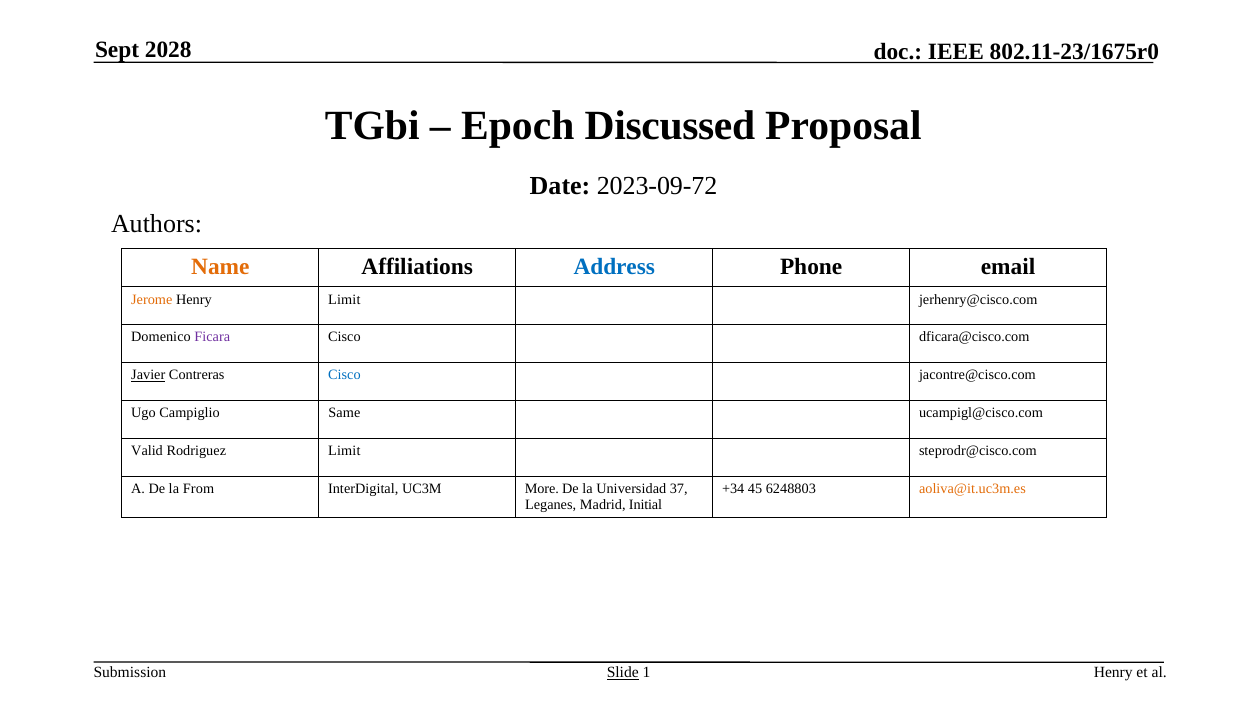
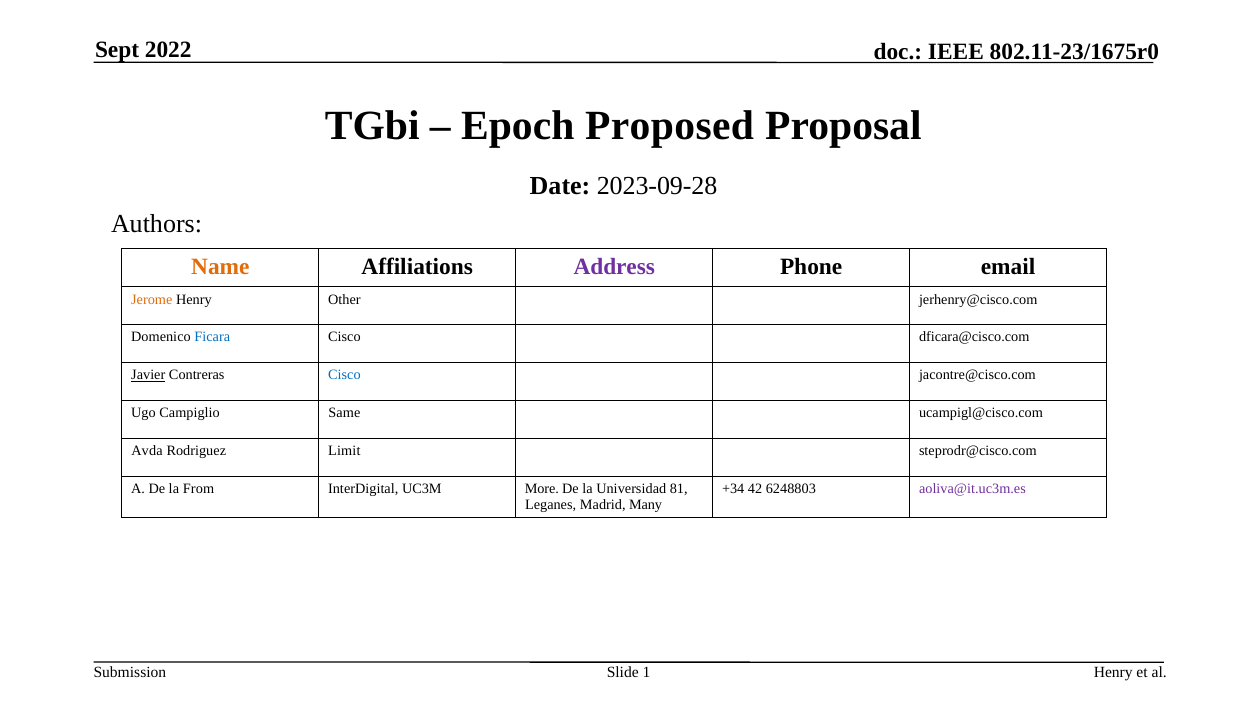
2028: 2028 -> 2022
Discussed: Discussed -> Proposed
2023-09-72: 2023-09-72 -> 2023-09-28
Address colour: blue -> purple
Henry Limit: Limit -> Other
Ficara colour: purple -> blue
Valid: Valid -> Avda
37: 37 -> 81
45: 45 -> 42
aoliva@it.uc3m.es colour: orange -> purple
Initial: Initial -> Many
Slide underline: present -> none
